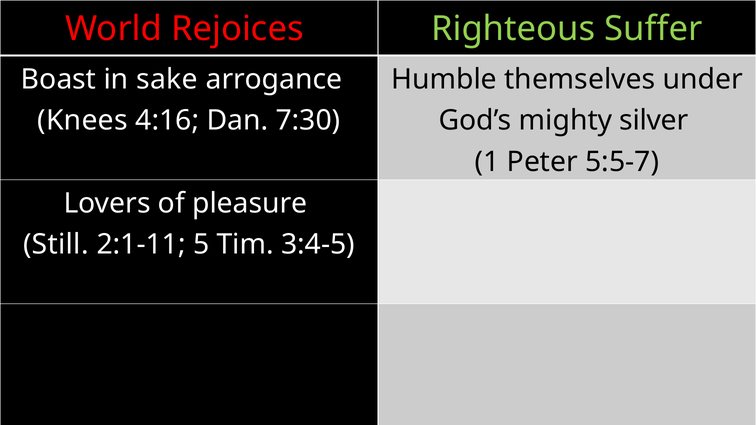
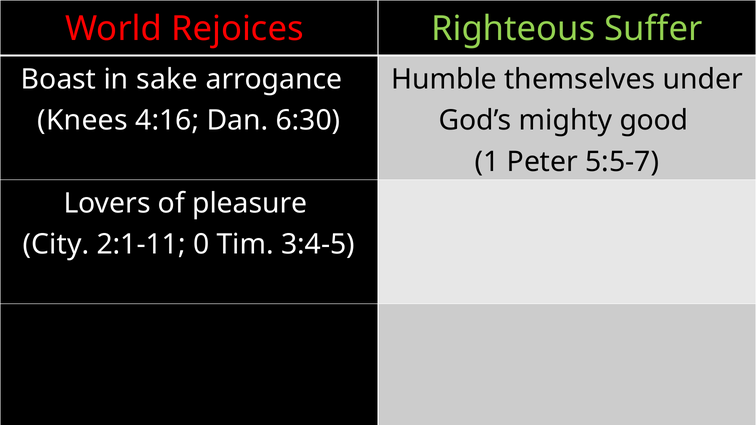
7:30: 7:30 -> 6:30
silver: silver -> good
Still: Still -> City
5: 5 -> 0
